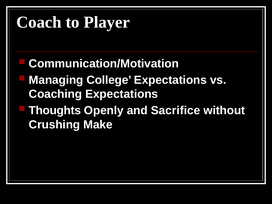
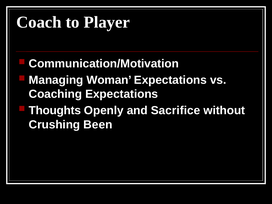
College: College -> Woman
Make: Make -> Been
